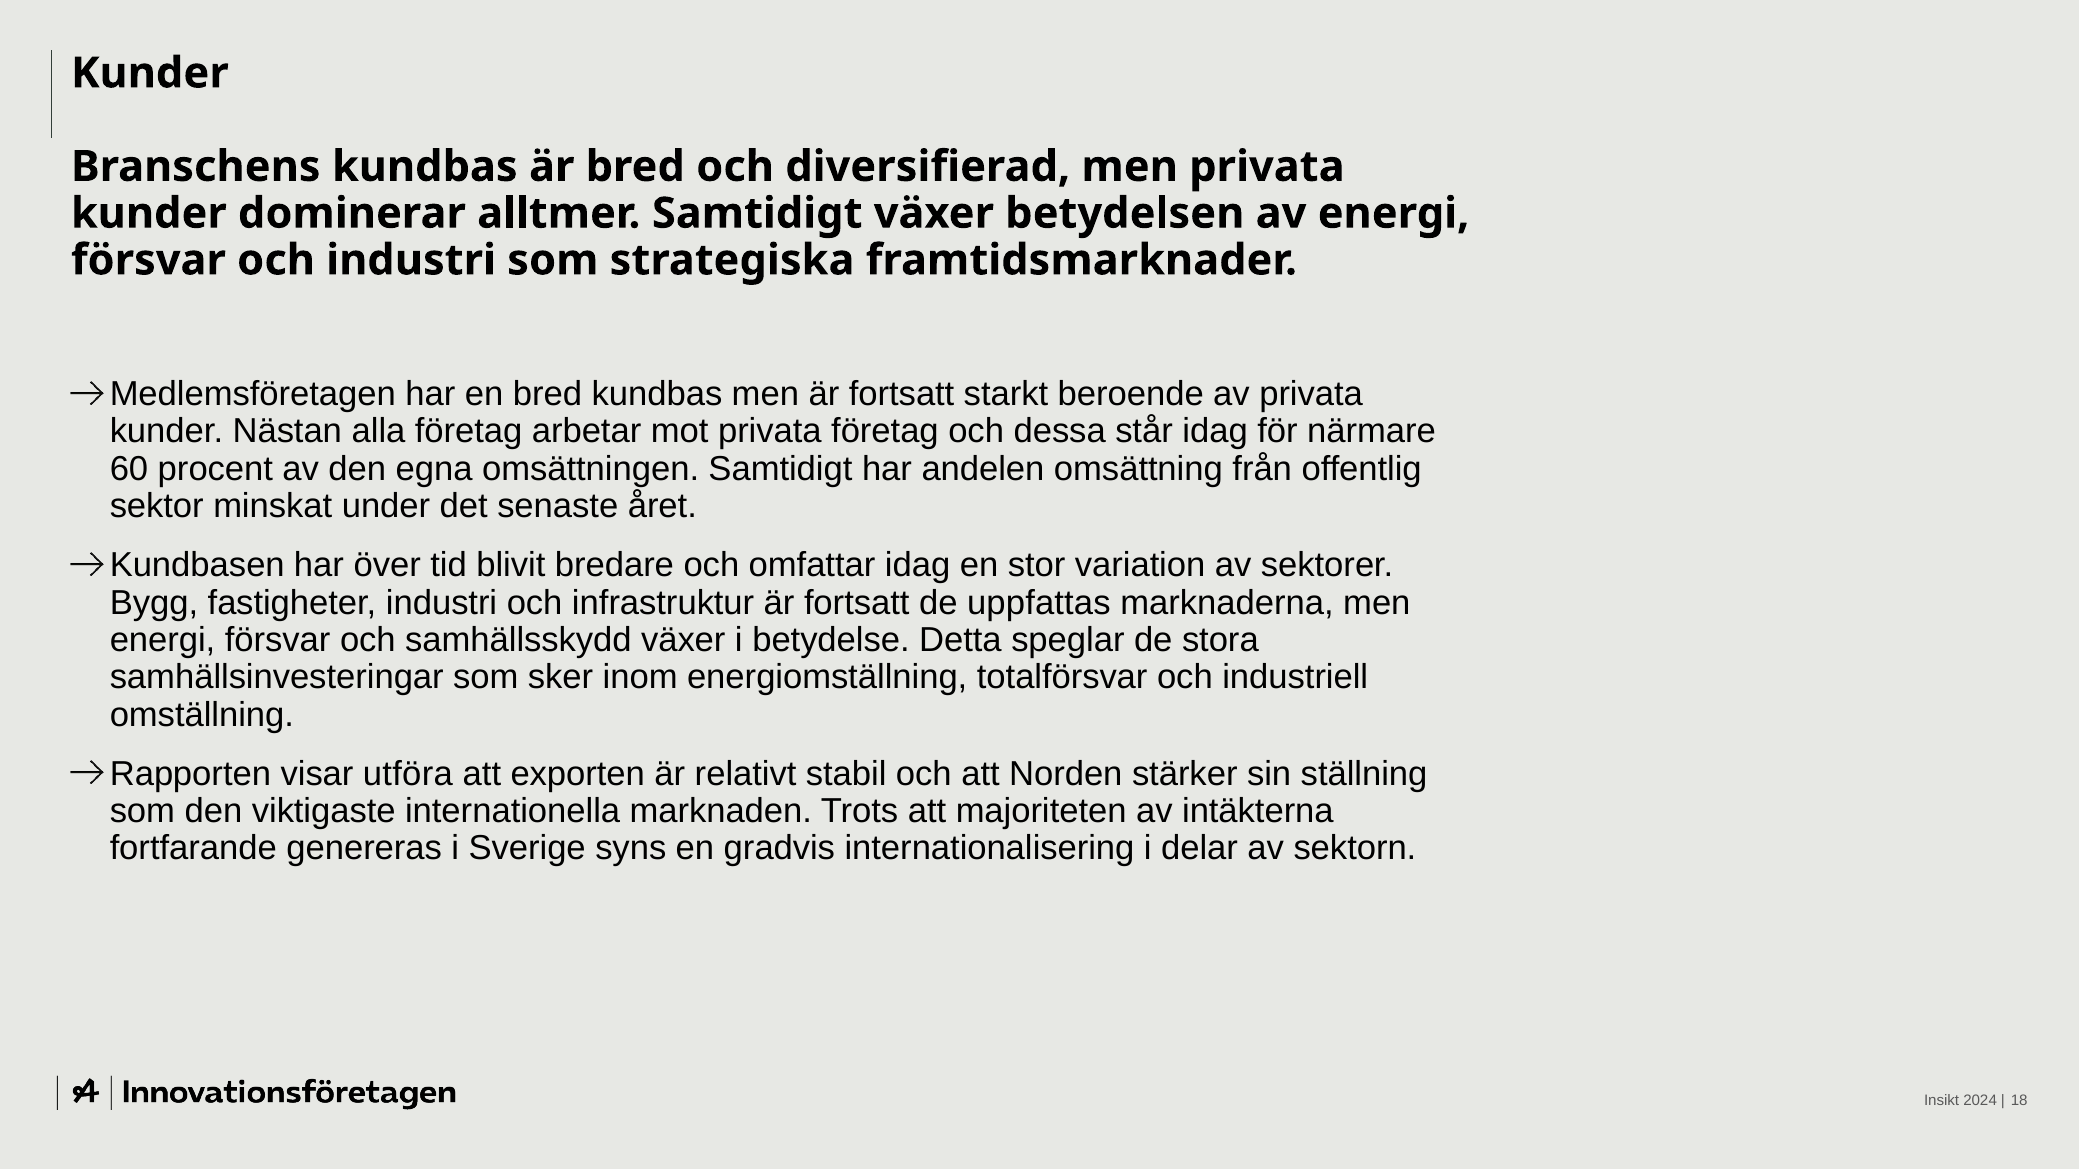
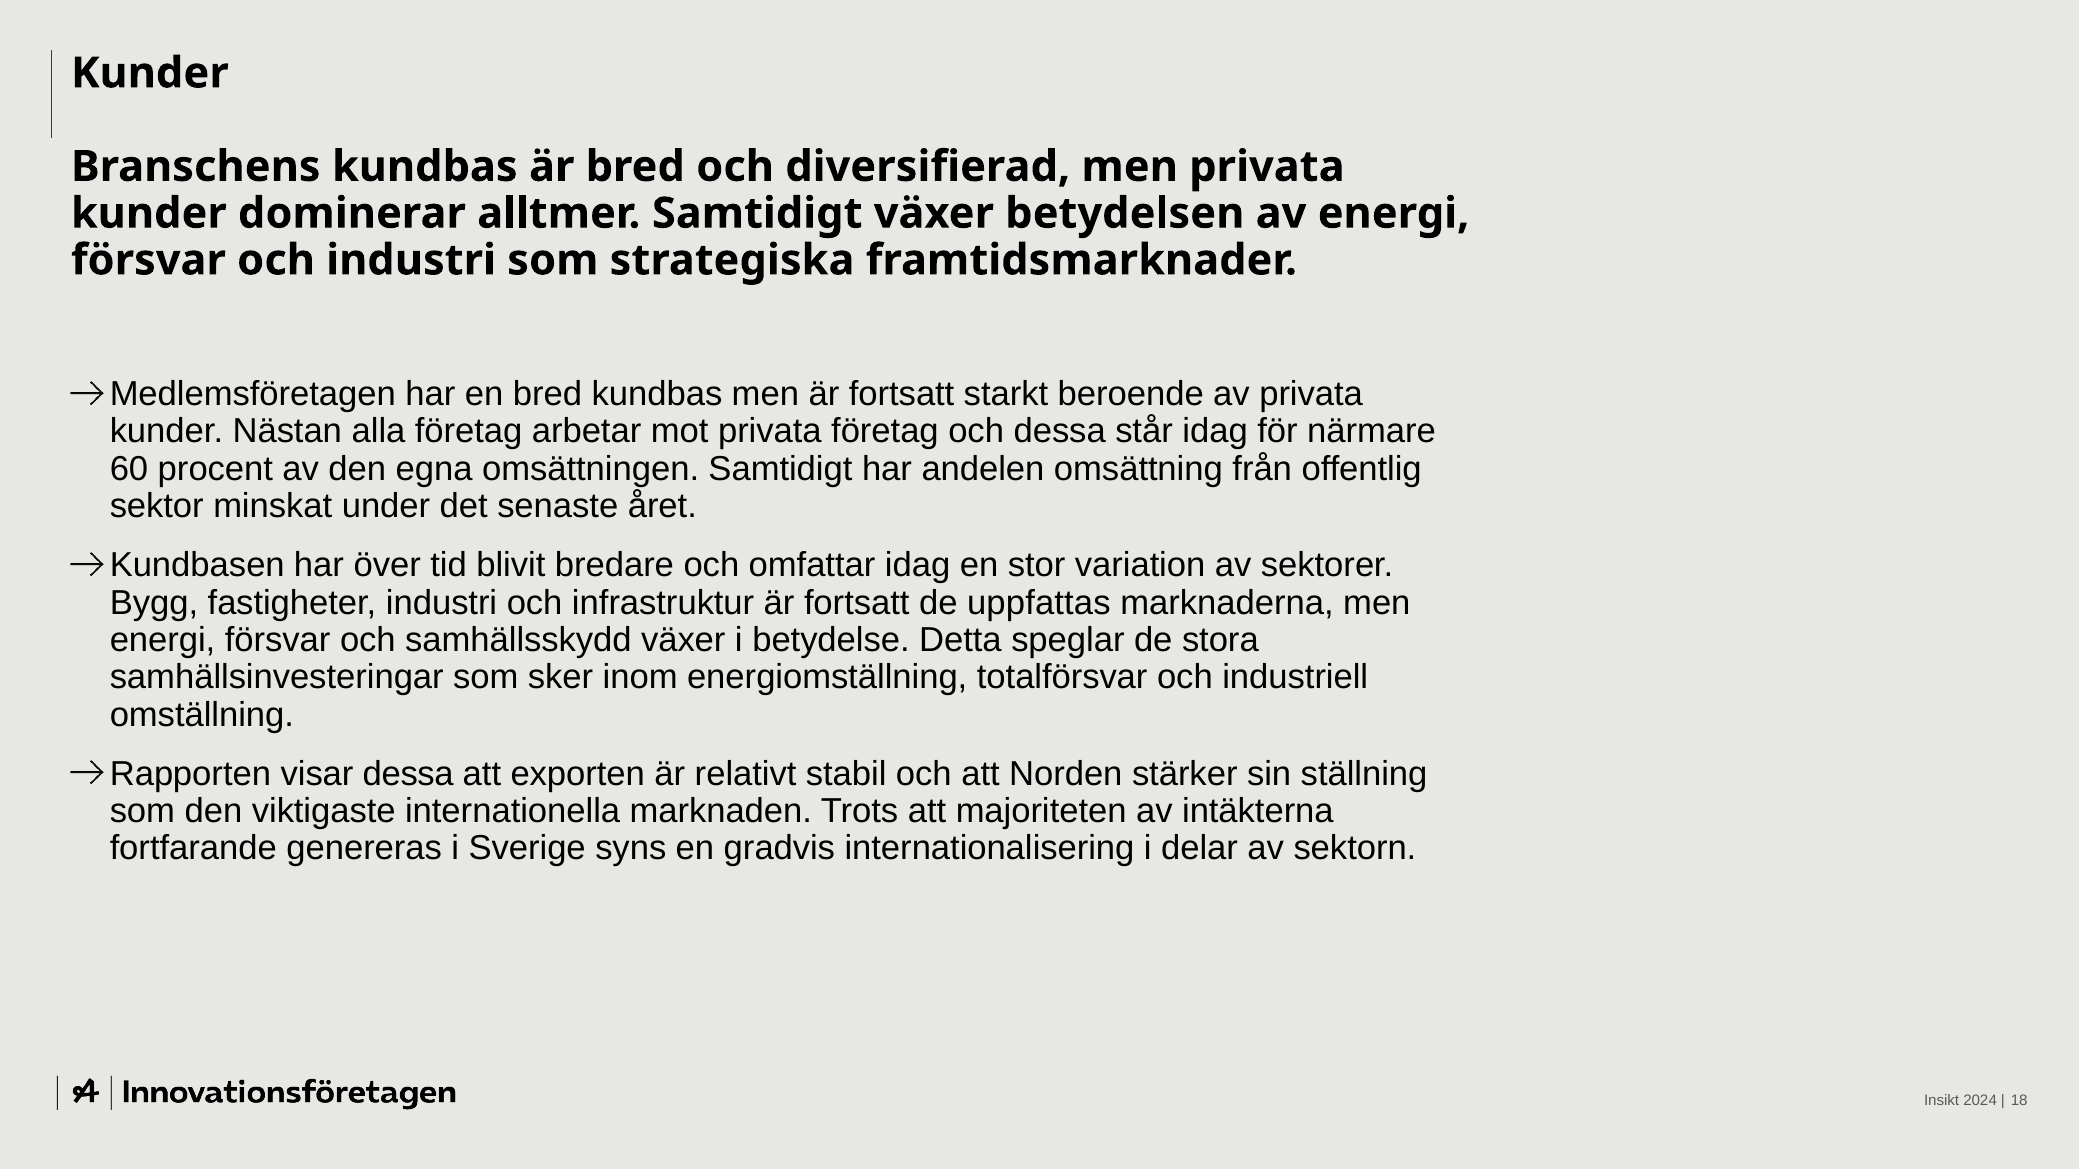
visar utföra: utföra -> dessa
